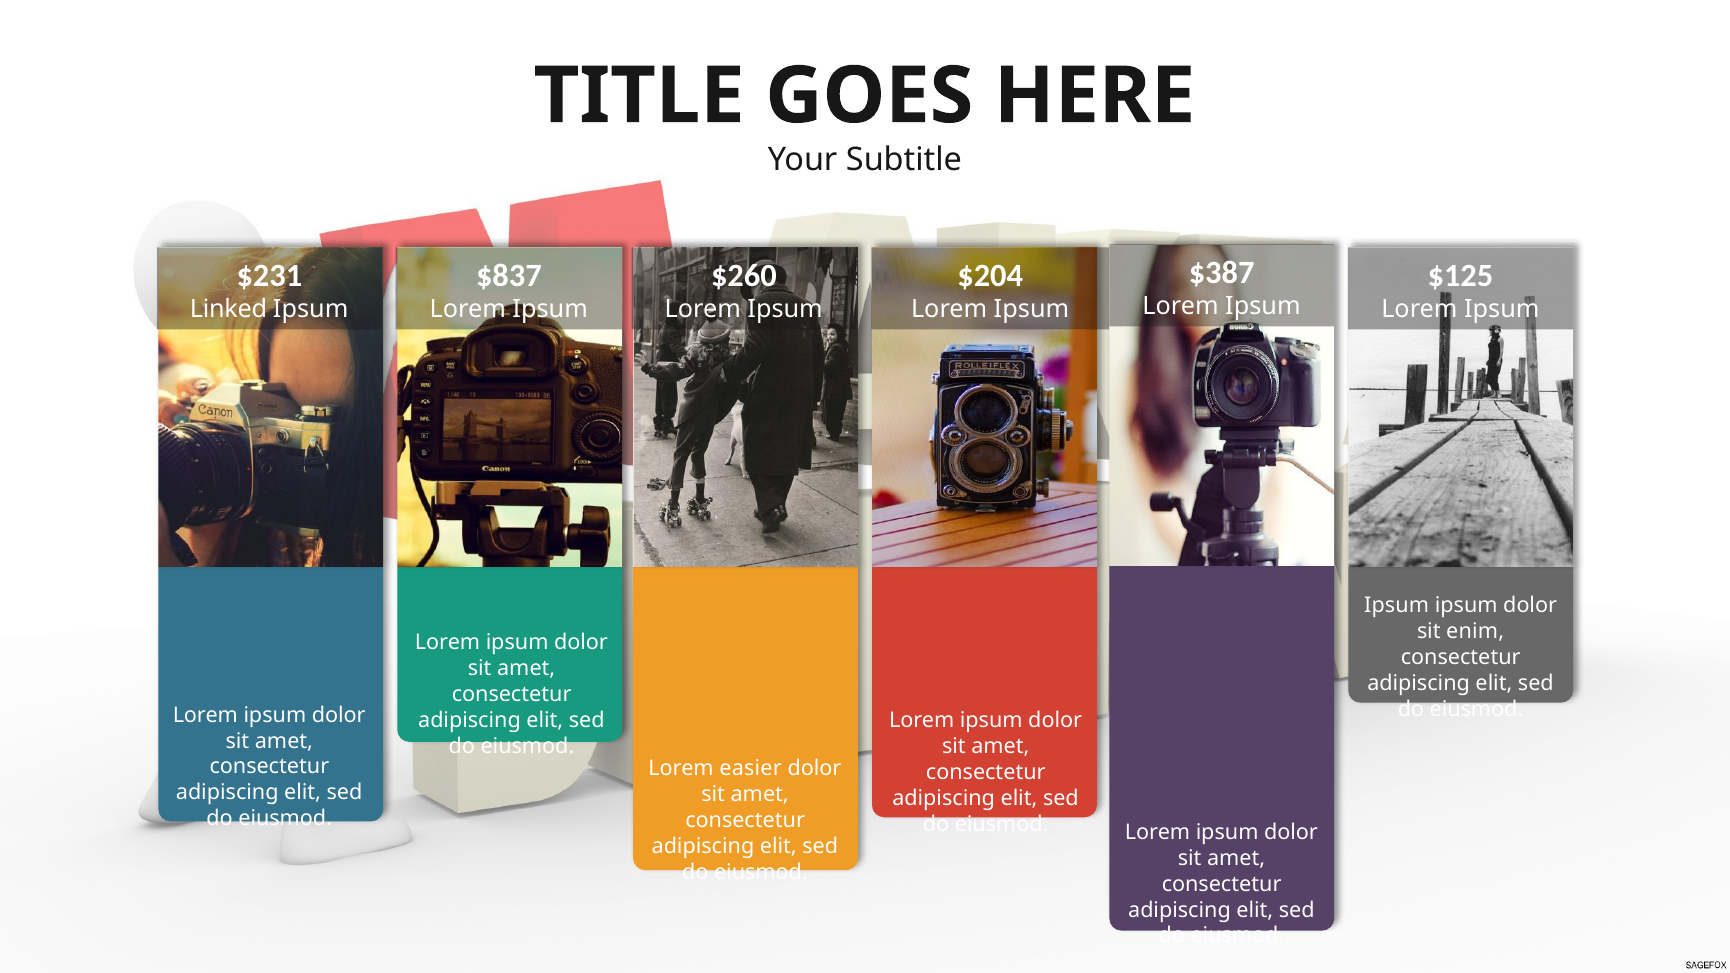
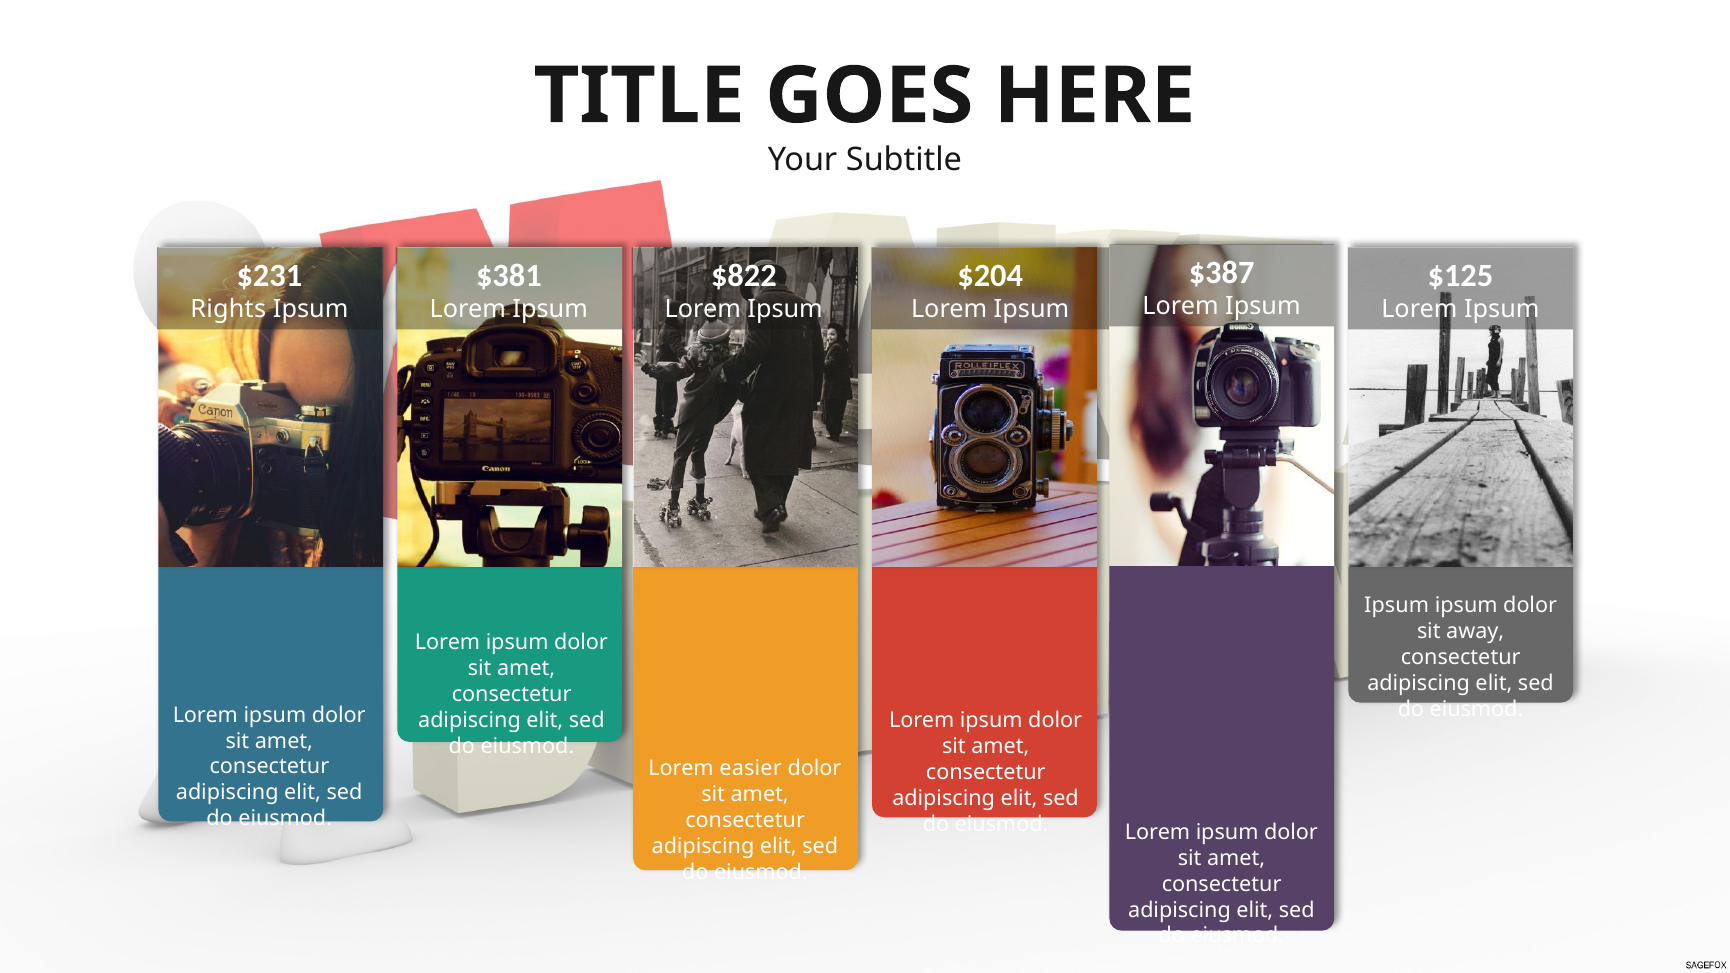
$837: $837 -> $381
$260: $260 -> $822
Linked: Linked -> Rights
enim: enim -> away
